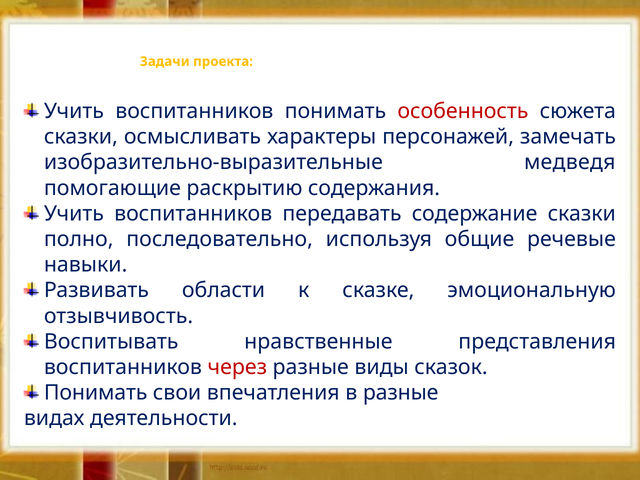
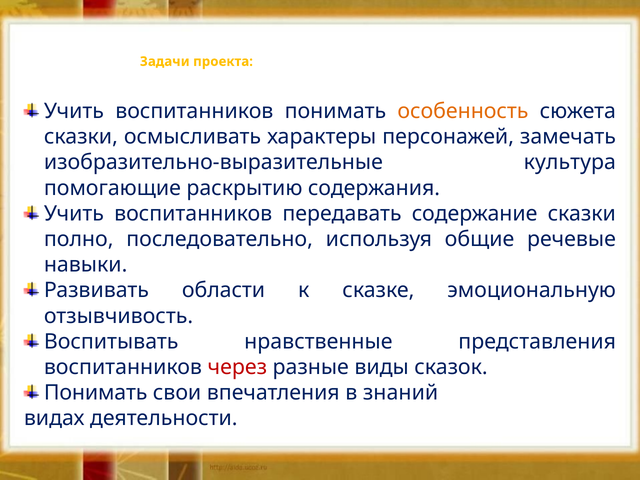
особенность colour: red -> orange
медведя: медведя -> культура
в разные: разные -> знаний
